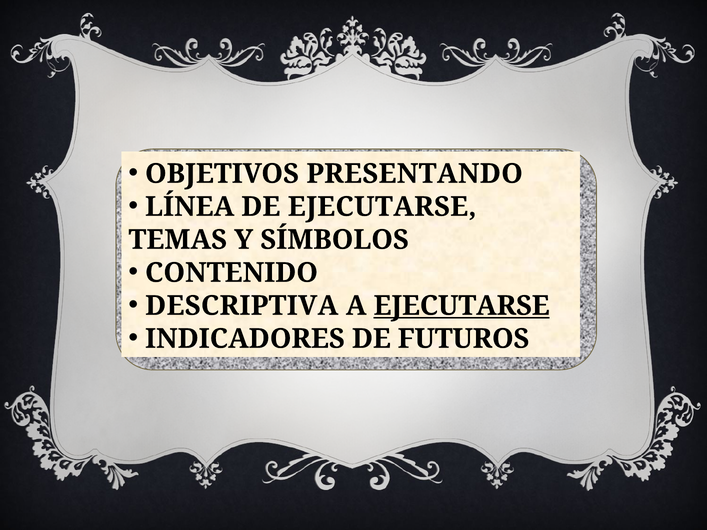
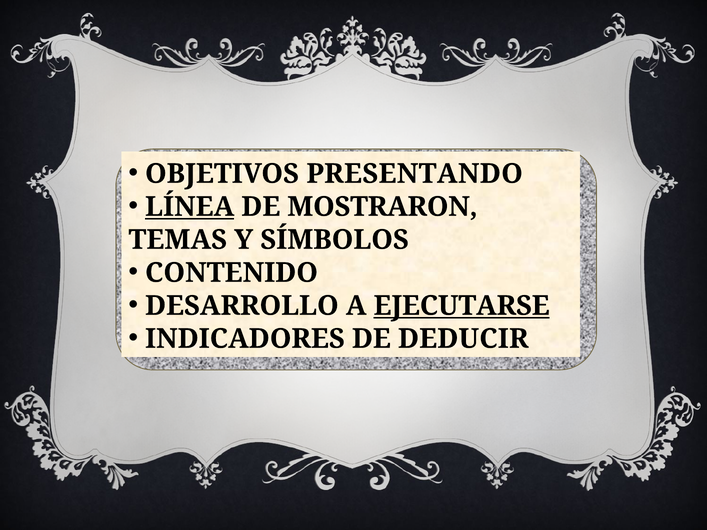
LÍNEA underline: none -> present
DE EJECUTARSE: EJECUTARSE -> MOSTRARON
DESCRIPTIVA: DESCRIPTIVA -> DESARROLLO
FUTUROS: FUTUROS -> DEDUCIR
